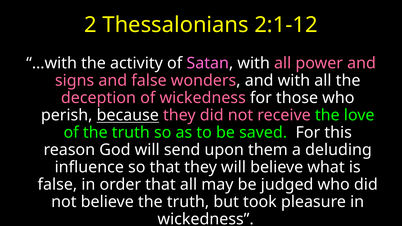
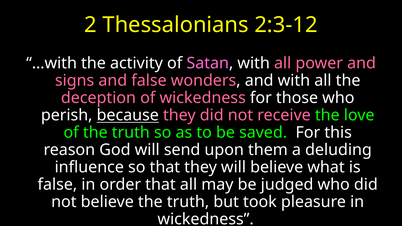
2:1-12: 2:1-12 -> 2:3-12
